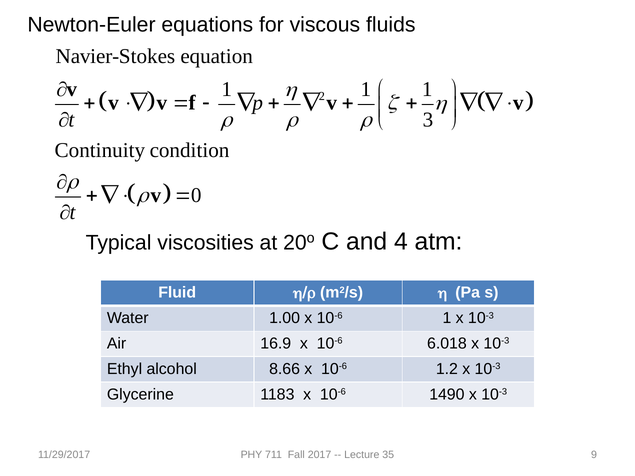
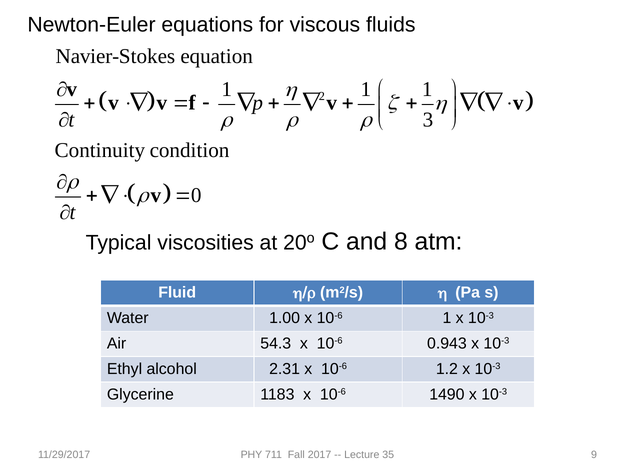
4: 4 -> 8
16.9: 16.9 -> 54.3
6.018: 6.018 -> 0.943
8.66: 8.66 -> 2.31
